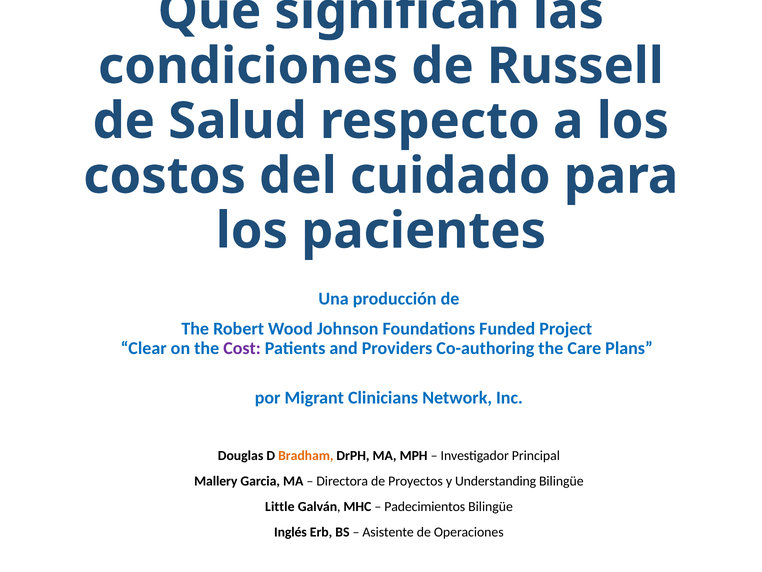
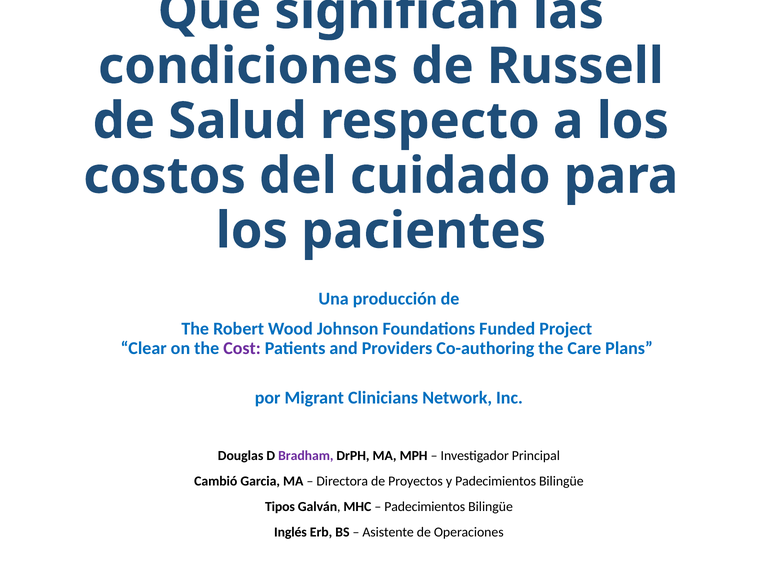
Bradham colour: orange -> purple
Mallery: Mallery -> Cambió
y Understanding: Understanding -> Padecimientos
Little: Little -> Tipos
